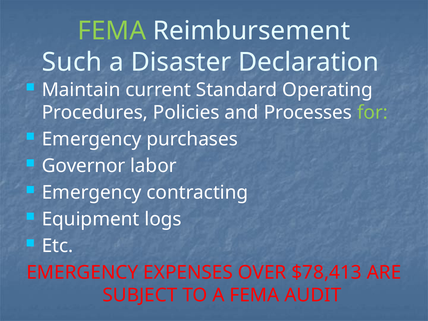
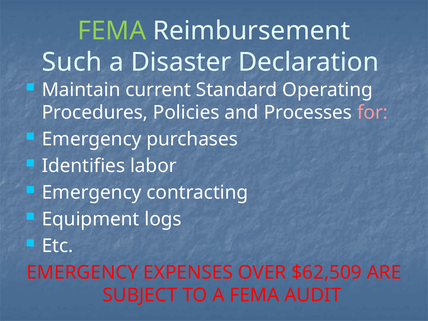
for colour: light green -> pink
Governor: Governor -> Identifies
$78,413: $78,413 -> $62,509
